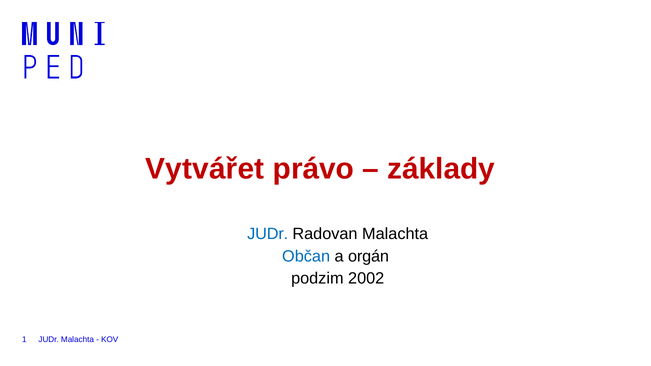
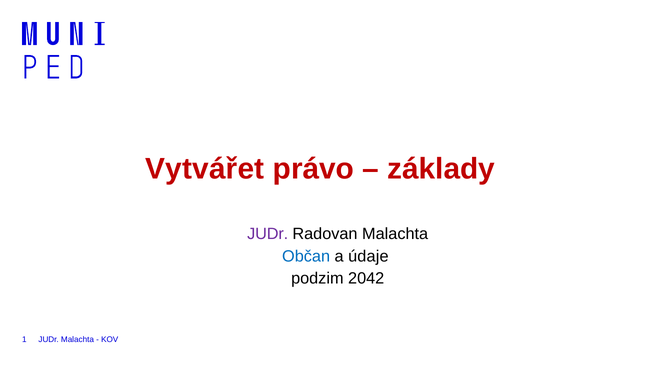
JUDr at (268, 234) colour: blue -> purple
orgán: orgán -> údaje
2002: 2002 -> 2042
